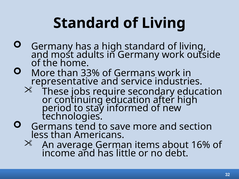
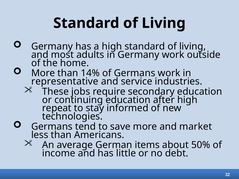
33%: 33% -> 14%
period: period -> repeat
section: section -> market
16%: 16% -> 50%
